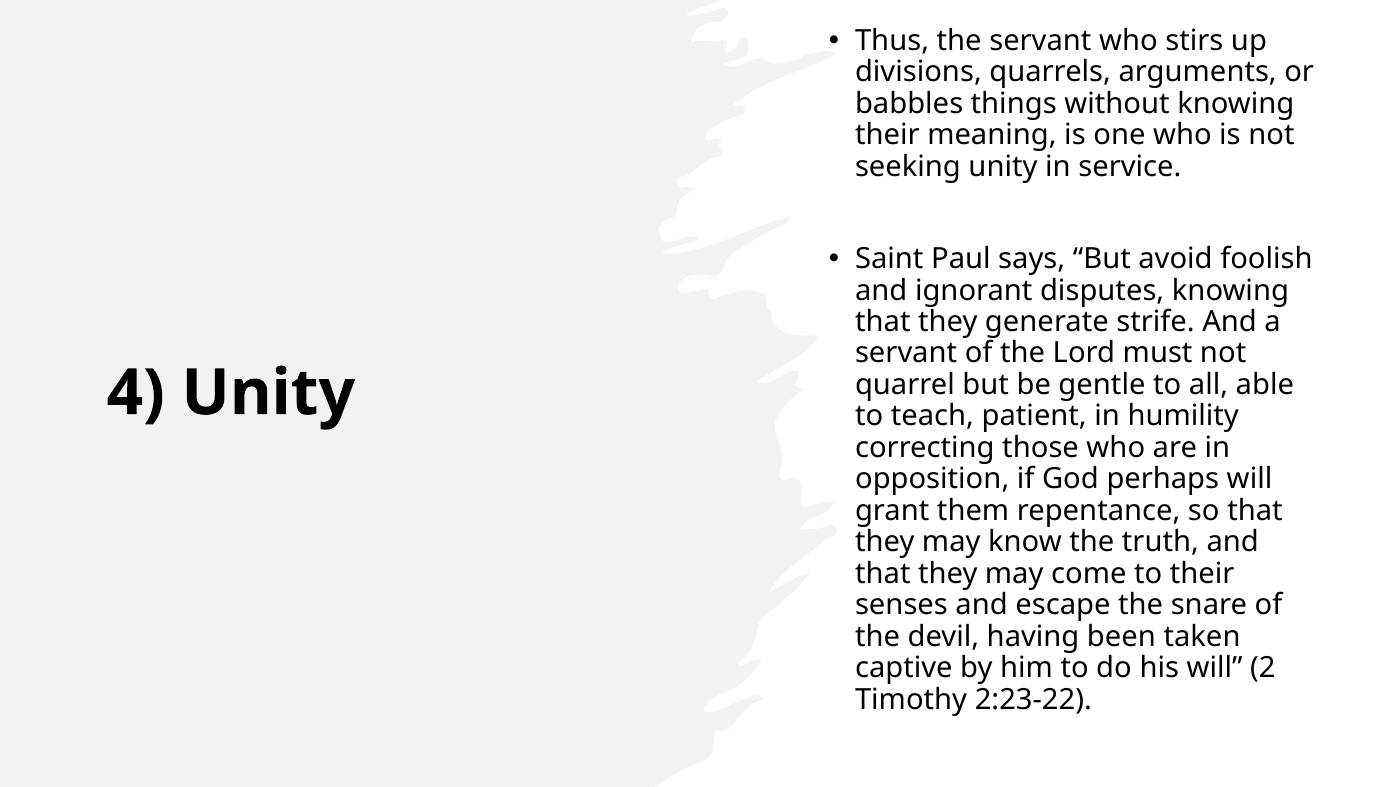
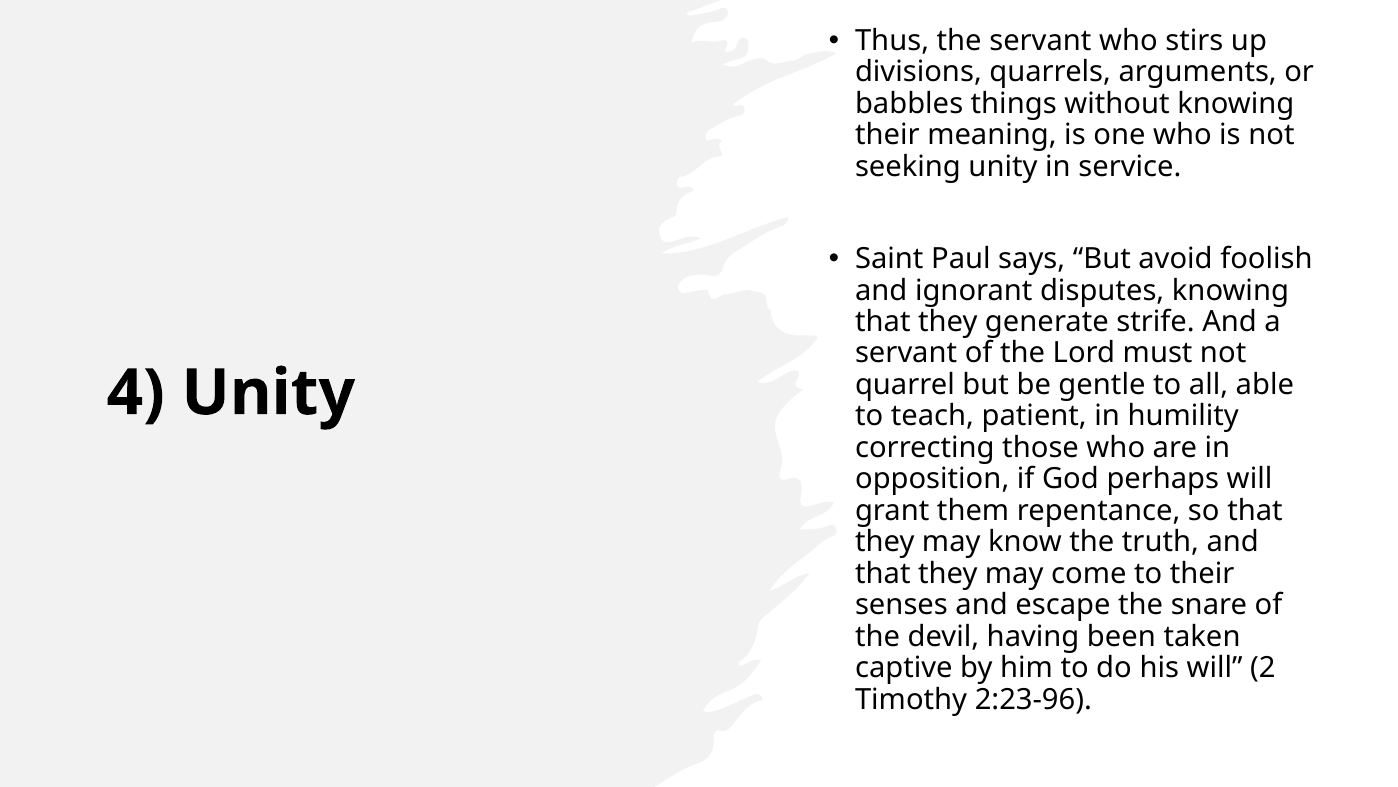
2:23-22: 2:23-22 -> 2:23-96
